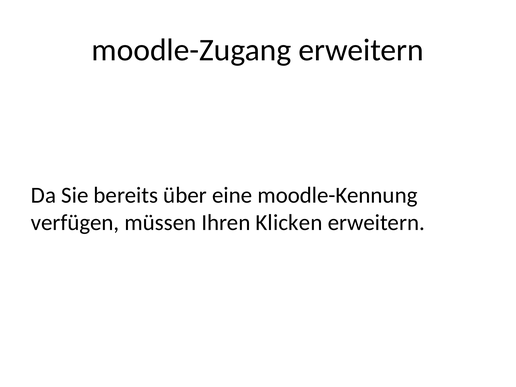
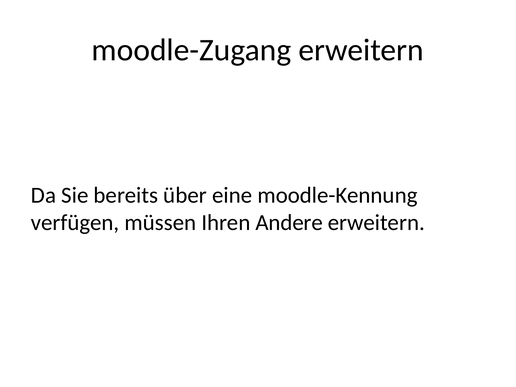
Klicken: Klicken -> Andere
